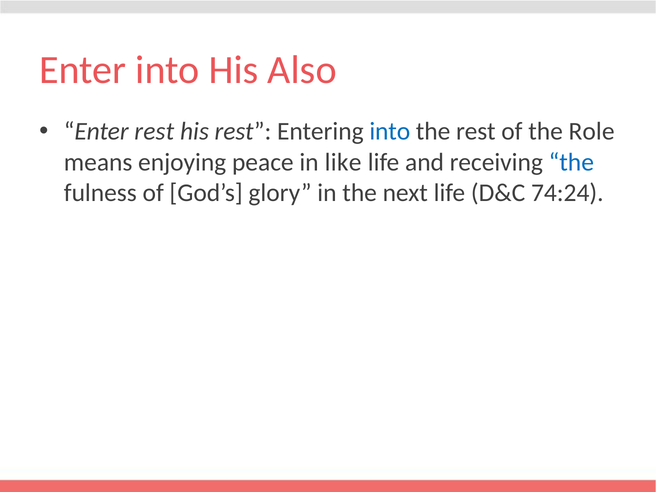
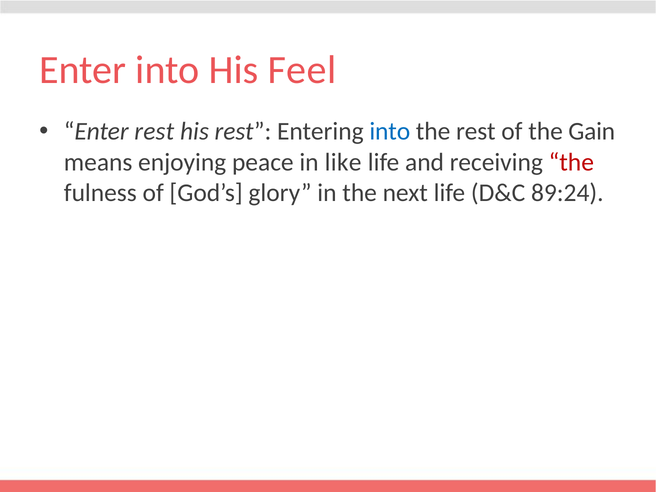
Also: Also -> Feel
Role: Role -> Gain
the at (571, 162) colour: blue -> red
74:24: 74:24 -> 89:24
